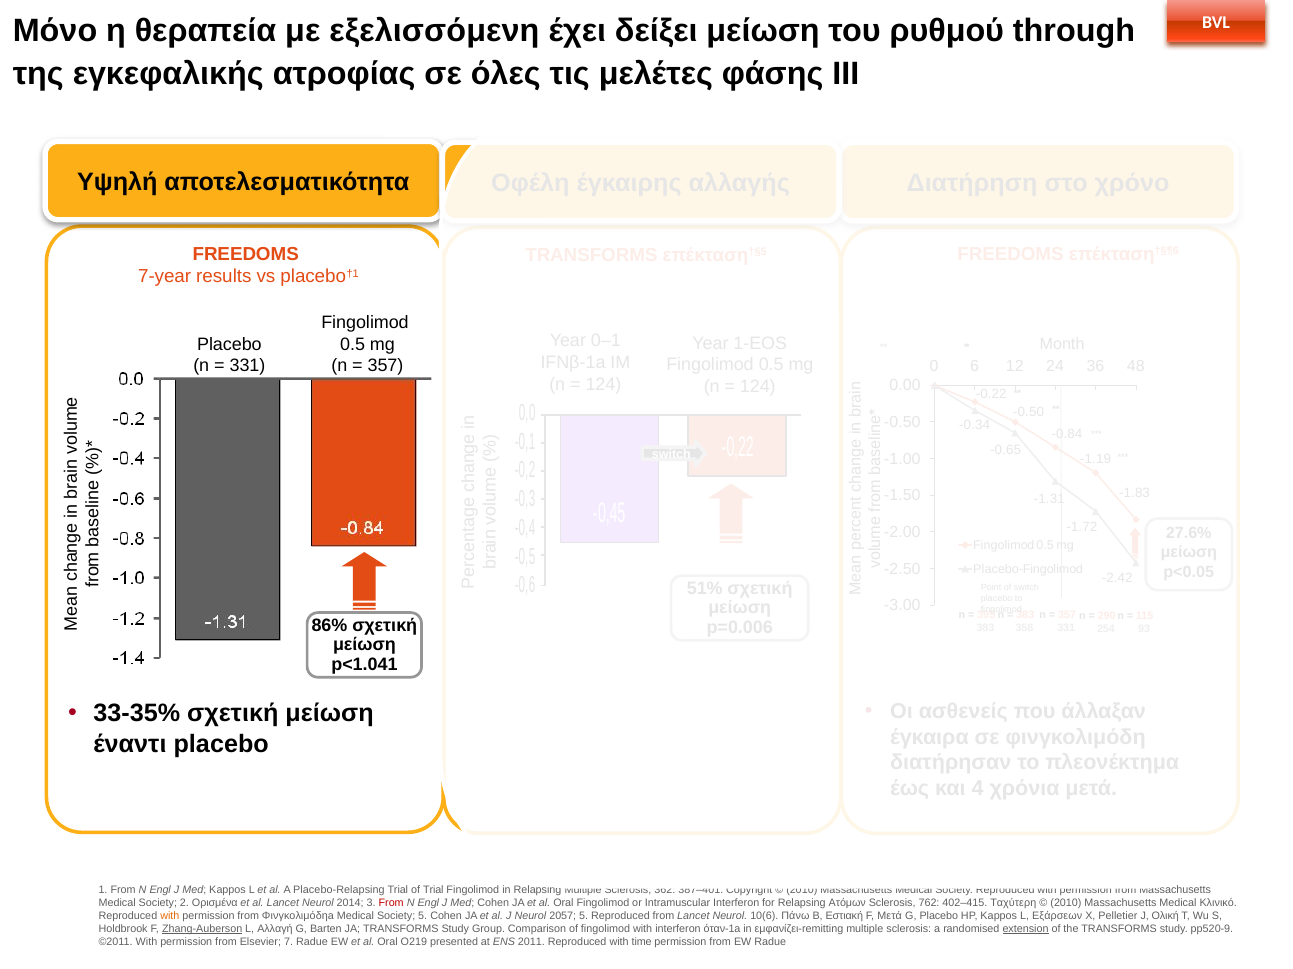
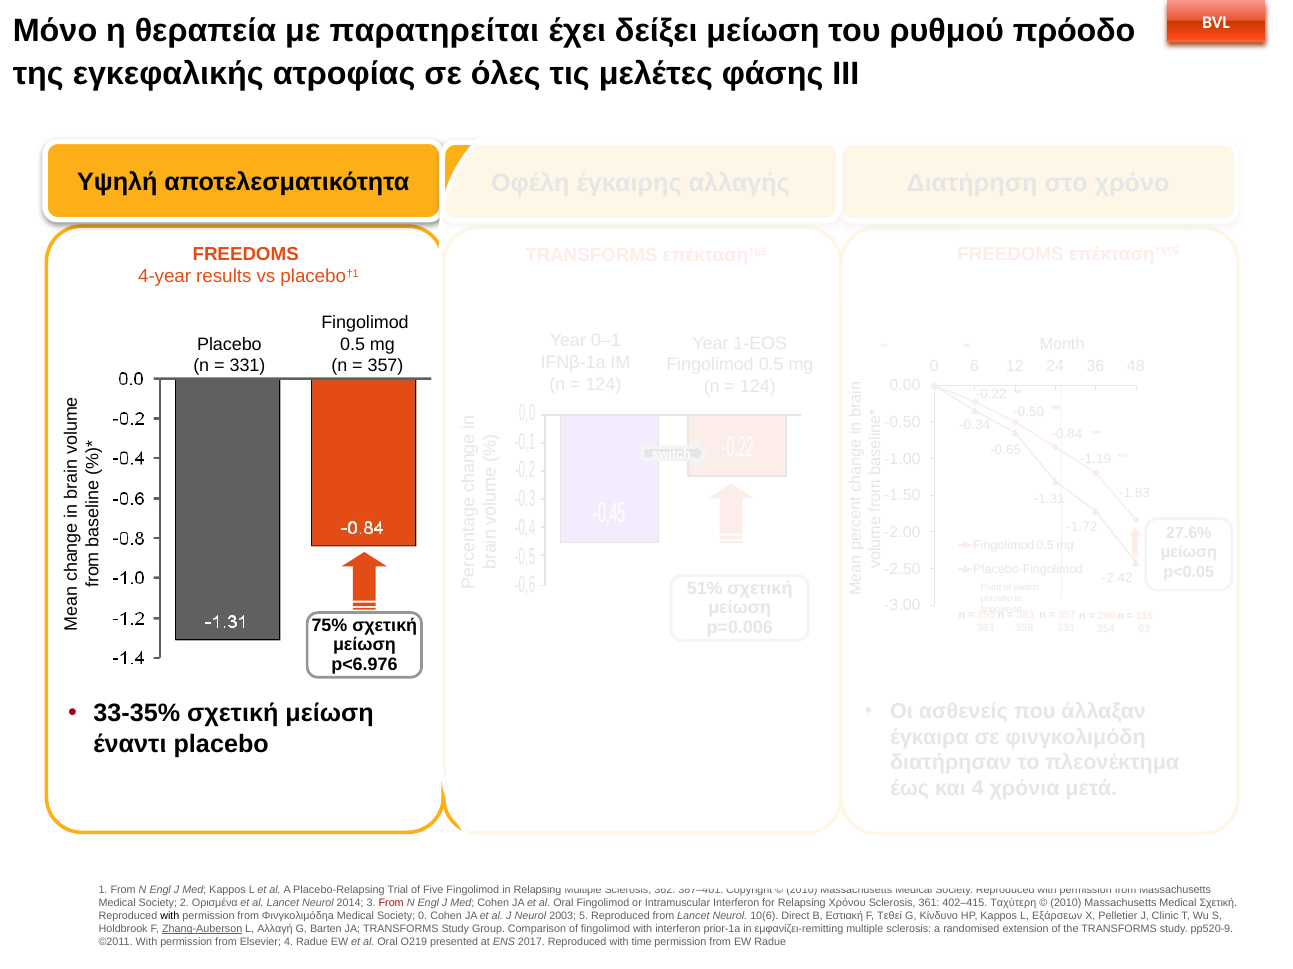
εξελισσόμενη: εξελισσόμενη -> παρατηρείται
through: through -> πρόοδο
7-year: 7-year -> 4-year
86%: 86% -> 75%
p<1.041: p<1.041 -> p<6.976
of Trial: Trial -> Five
Ατόμων: Ατόμων -> Χρόνου
762: 762 -> 361
Medical Κλινικό: Κλινικό -> Σχετική
with at (170, 917) colour: orange -> black
Society 5: 5 -> 0
2057: 2057 -> 2003
Πάνω: Πάνω -> Direct
F Μετά: Μετά -> Τεθεί
G Placebo: Placebo -> Κίνδυνο
Ολική: Ολική -> Clinic
όταν-1a: όταν-1a -> prior-1a
extension underline: present -> none
Elsevier 7: 7 -> 4
2011: 2011 -> 2017
